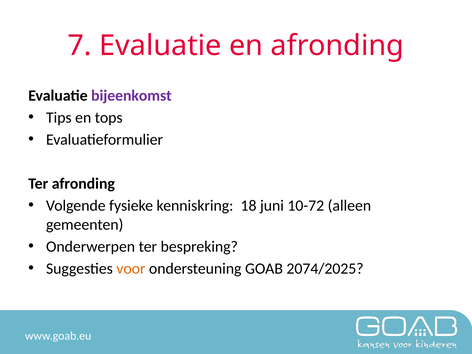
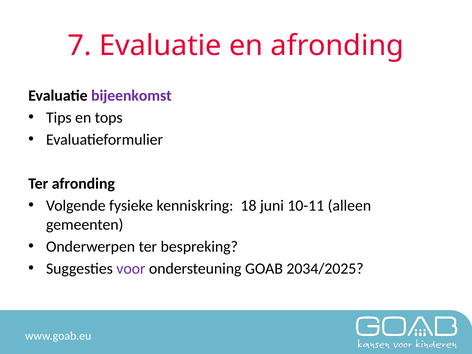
10-72: 10-72 -> 10-11
voor colour: orange -> purple
2074/2025: 2074/2025 -> 2034/2025
